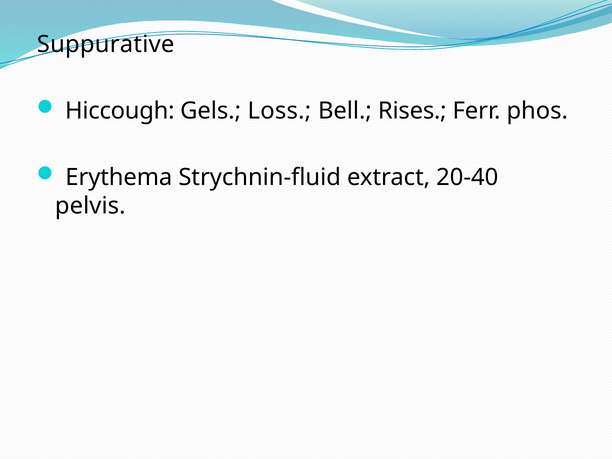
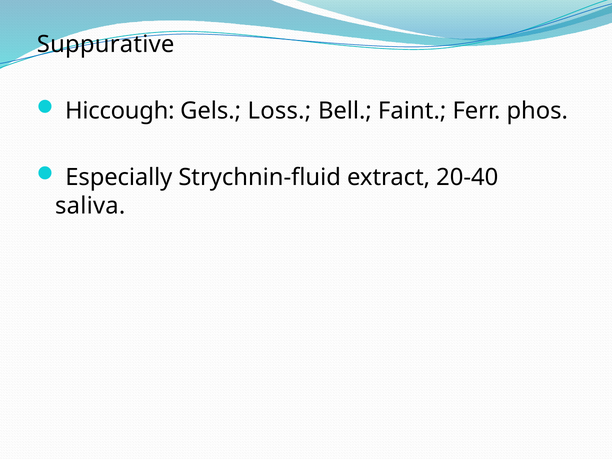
Rises: Rises -> Faint
Erythema: Erythema -> Especially
pelvis: pelvis -> saliva
